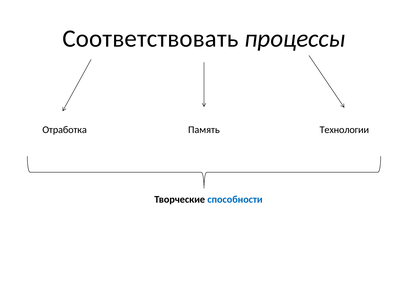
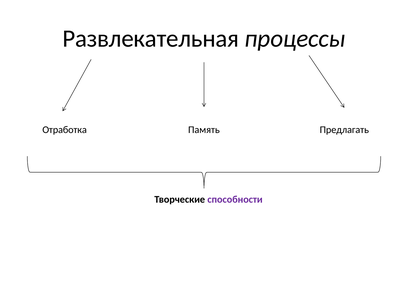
Соответствовать: Соответствовать -> Развлекательная
Технологии: Технологии -> Предлагать
способности colour: blue -> purple
